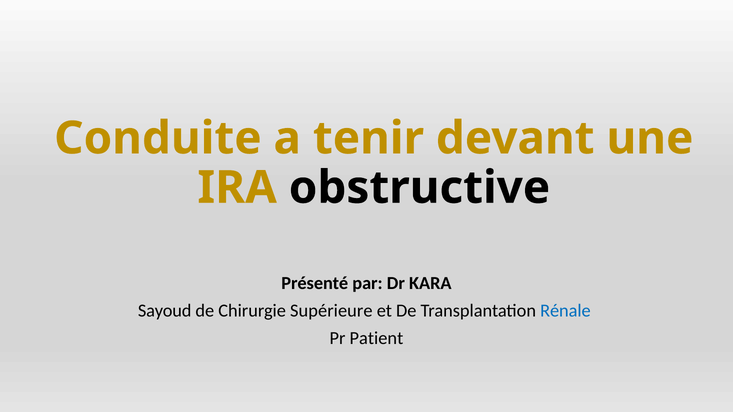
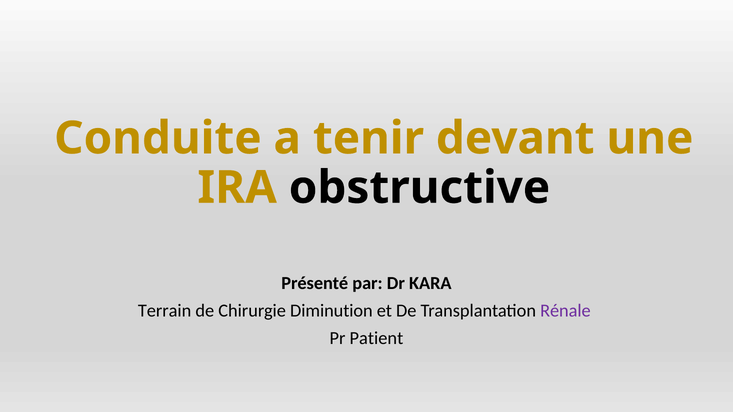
Sayoud: Sayoud -> Terrain
Supérieure: Supérieure -> Diminution
Rénale colour: blue -> purple
